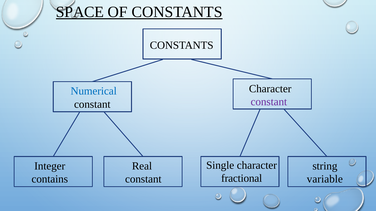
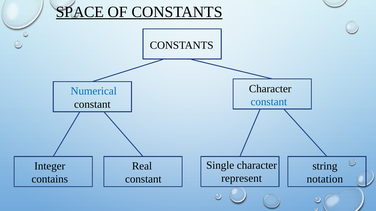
constant at (269, 102) colour: purple -> blue
fractional: fractional -> represent
variable: variable -> notation
